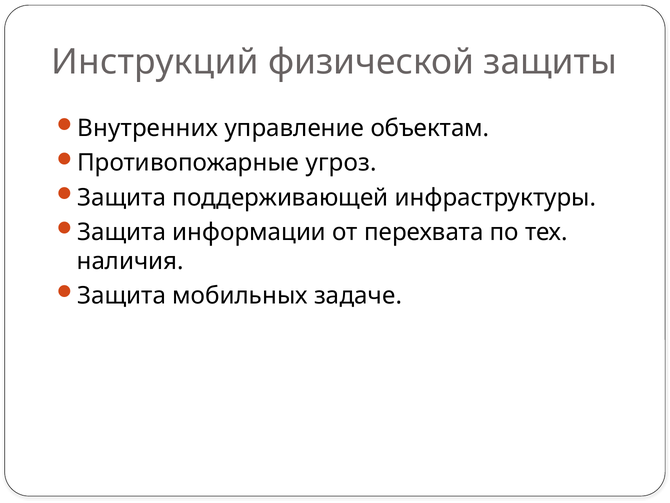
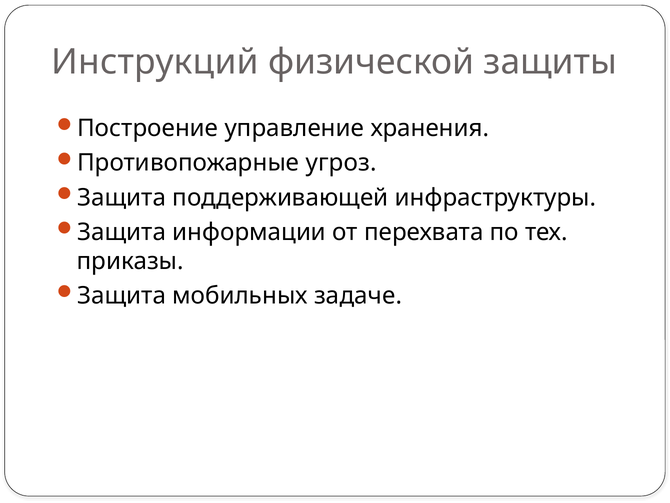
Внутренних: Внутренних -> Построение
объектам: объектам -> хранения
наличия: наличия -> приказы
